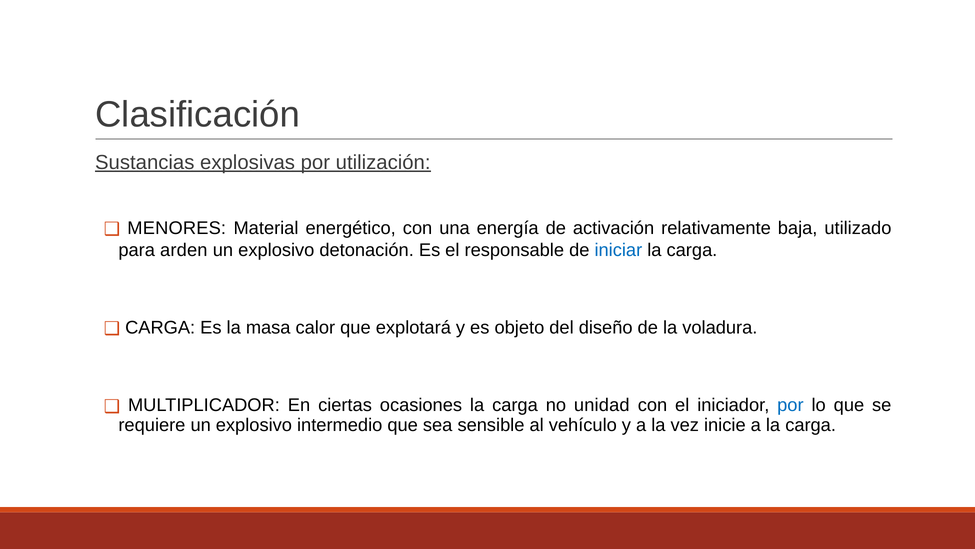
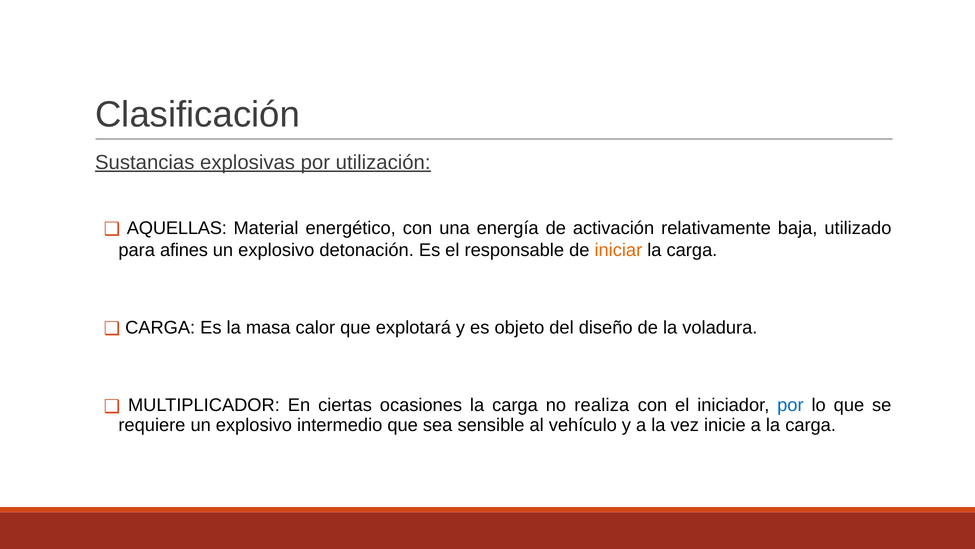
MENORES: MENORES -> AQUELLAS
arden: arden -> afines
iniciar colour: blue -> orange
unidad: unidad -> realiza
